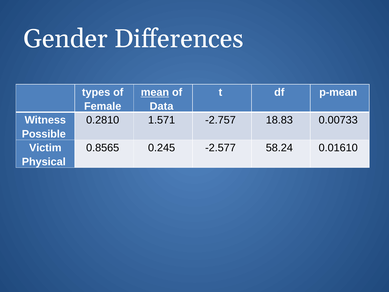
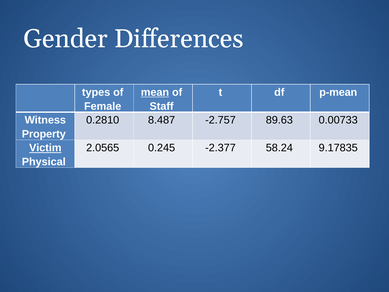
Data: Data -> Staff
1.571: 1.571 -> 8.487
18.83: 18.83 -> 89.63
Possible: Possible -> Property
Victim underline: none -> present
0.8565: 0.8565 -> 2.0565
-2.577: -2.577 -> -2.377
0.01610: 0.01610 -> 9.17835
